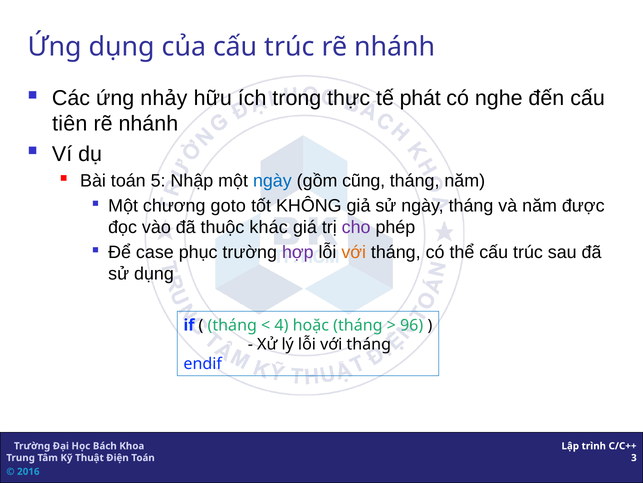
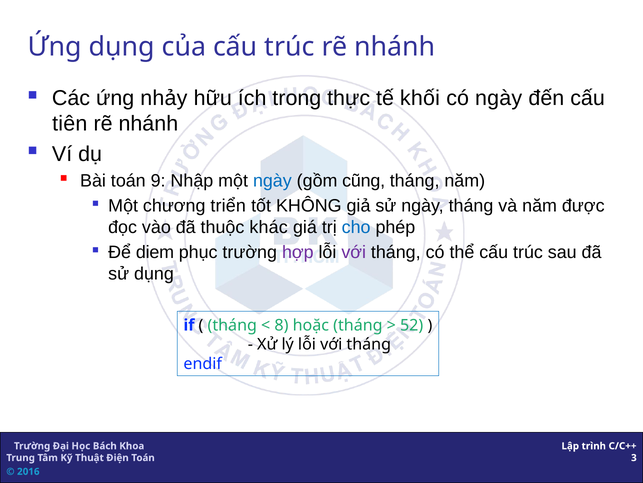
phát: phát -> khối
có nghe: nghe -> ngày
5: 5 -> 9
goto: goto -> triển
cho colour: purple -> blue
case: case -> diem
với at (354, 252) colour: orange -> purple
4: 4 -> 8
96: 96 -> 52
